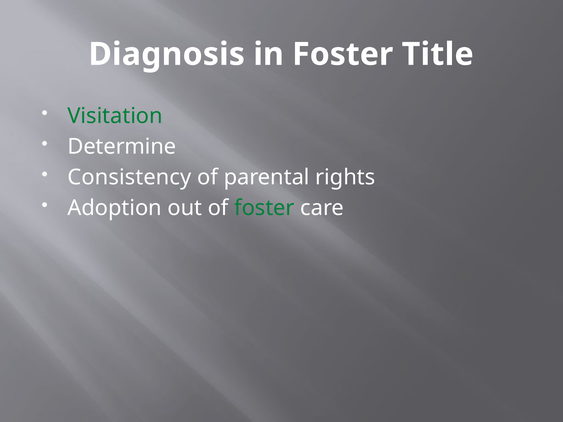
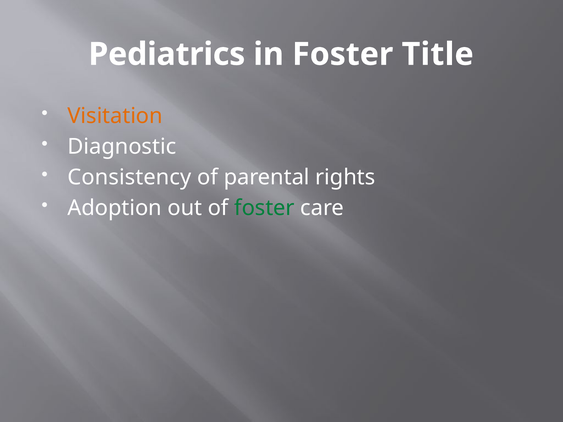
Diagnosis: Diagnosis -> Pediatrics
Visitation colour: green -> orange
Determine: Determine -> Diagnostic
